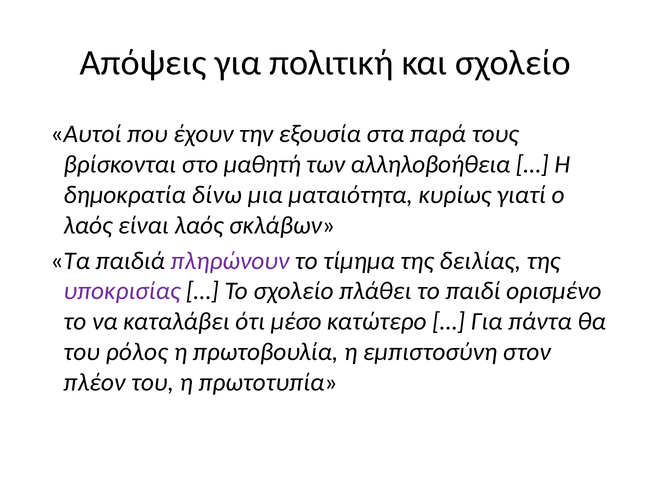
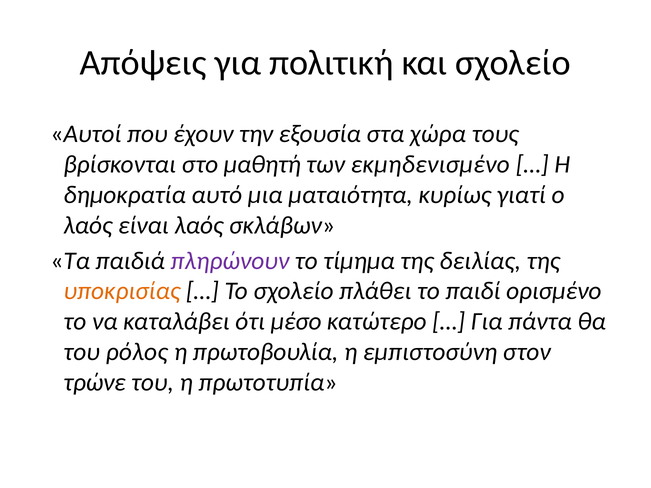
παρά: παρά -> χώρα
αλληλοβοήθεια: αλληλοβοήθεια -> εκμηδενισμένο
δίνω: δίνω -> αυτό
υποκρισίας colour: purple -> orange
πλέον: πλέον -> τρώνε
